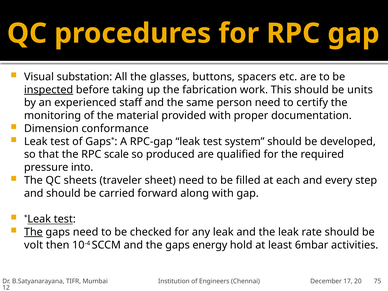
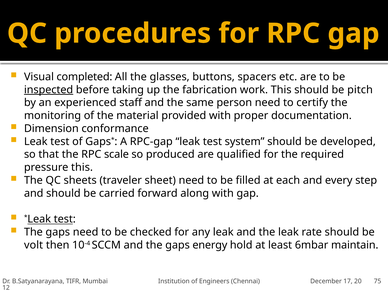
substation: substation -> completed
units: units -> pitch
pressure into: into -> this
The at (33, 232) underline: present -> none
activities: activities -> maintain
